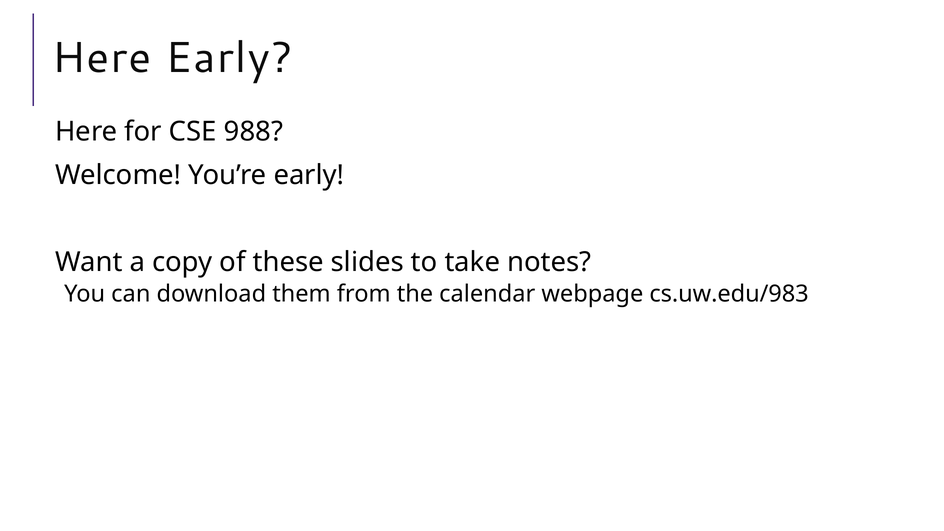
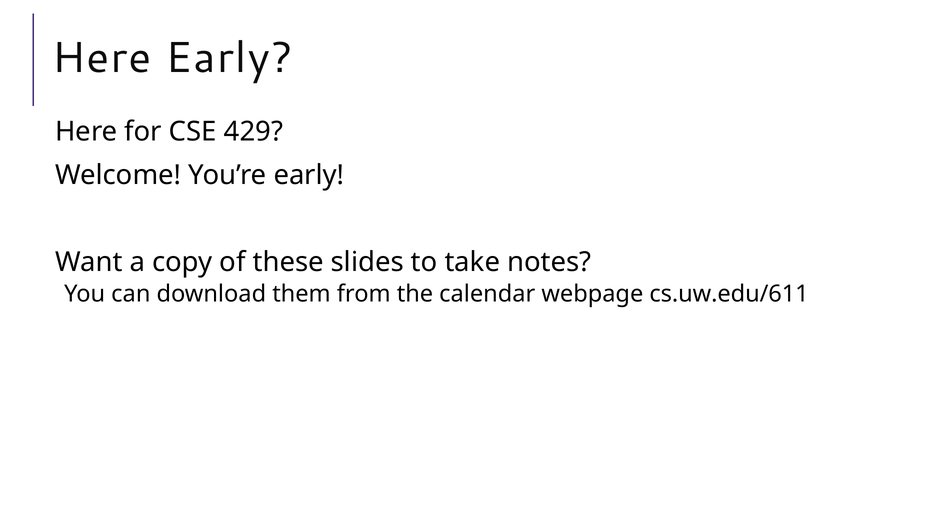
988: 988 -> 429
cs.uw.edu/983: cs.uw.edu/983 -> cs.uw.edu/611
